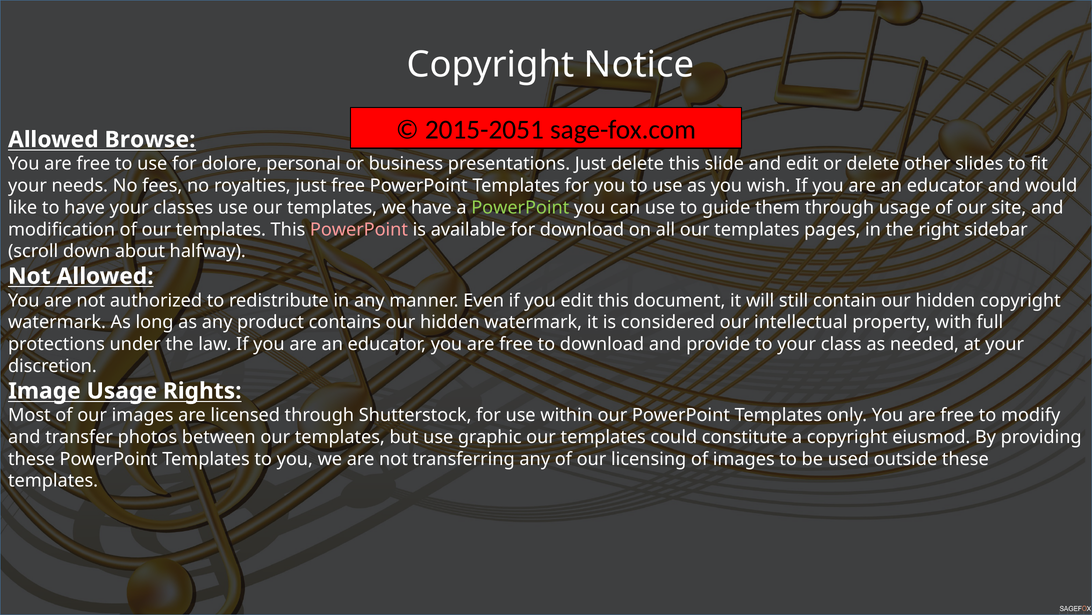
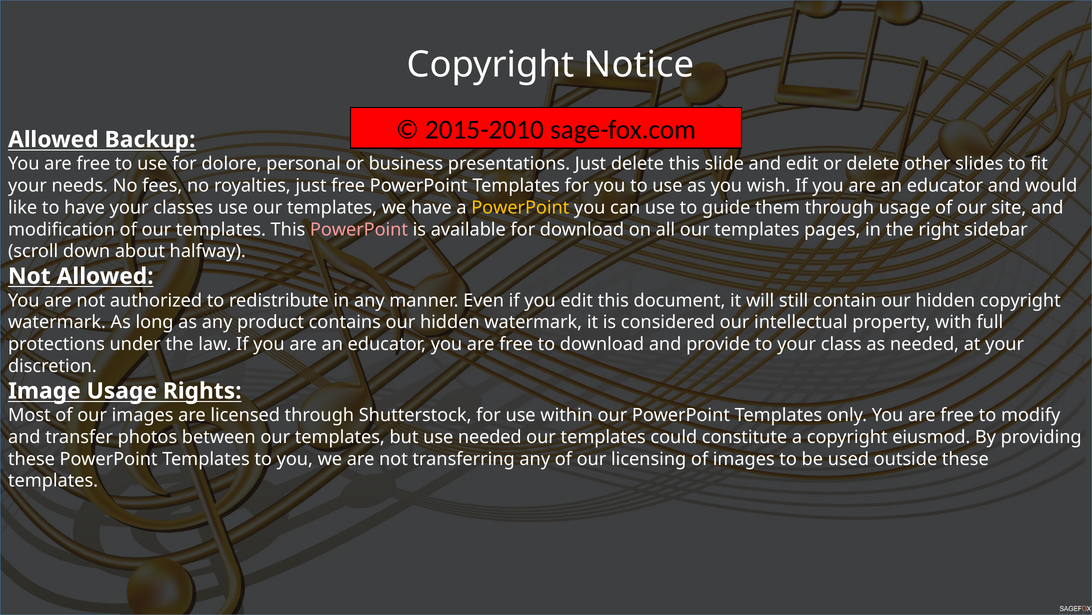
2015-2051: 2015-2051 -> 2015-2010
Browse: Browse -> Backup
PowerPoint at (520, 207) colour: light green -> yellow
use graphic: graphic -> needed
